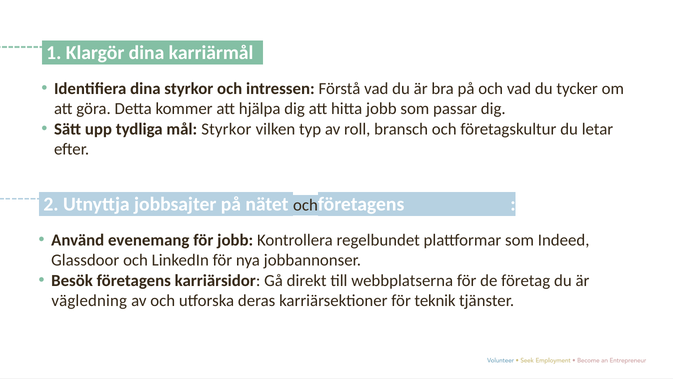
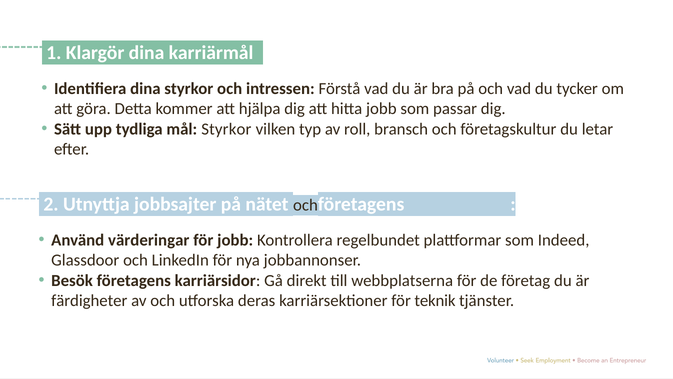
evenemang: evenemang -> värderingar
vägledning: vägledning -> färdigheter
